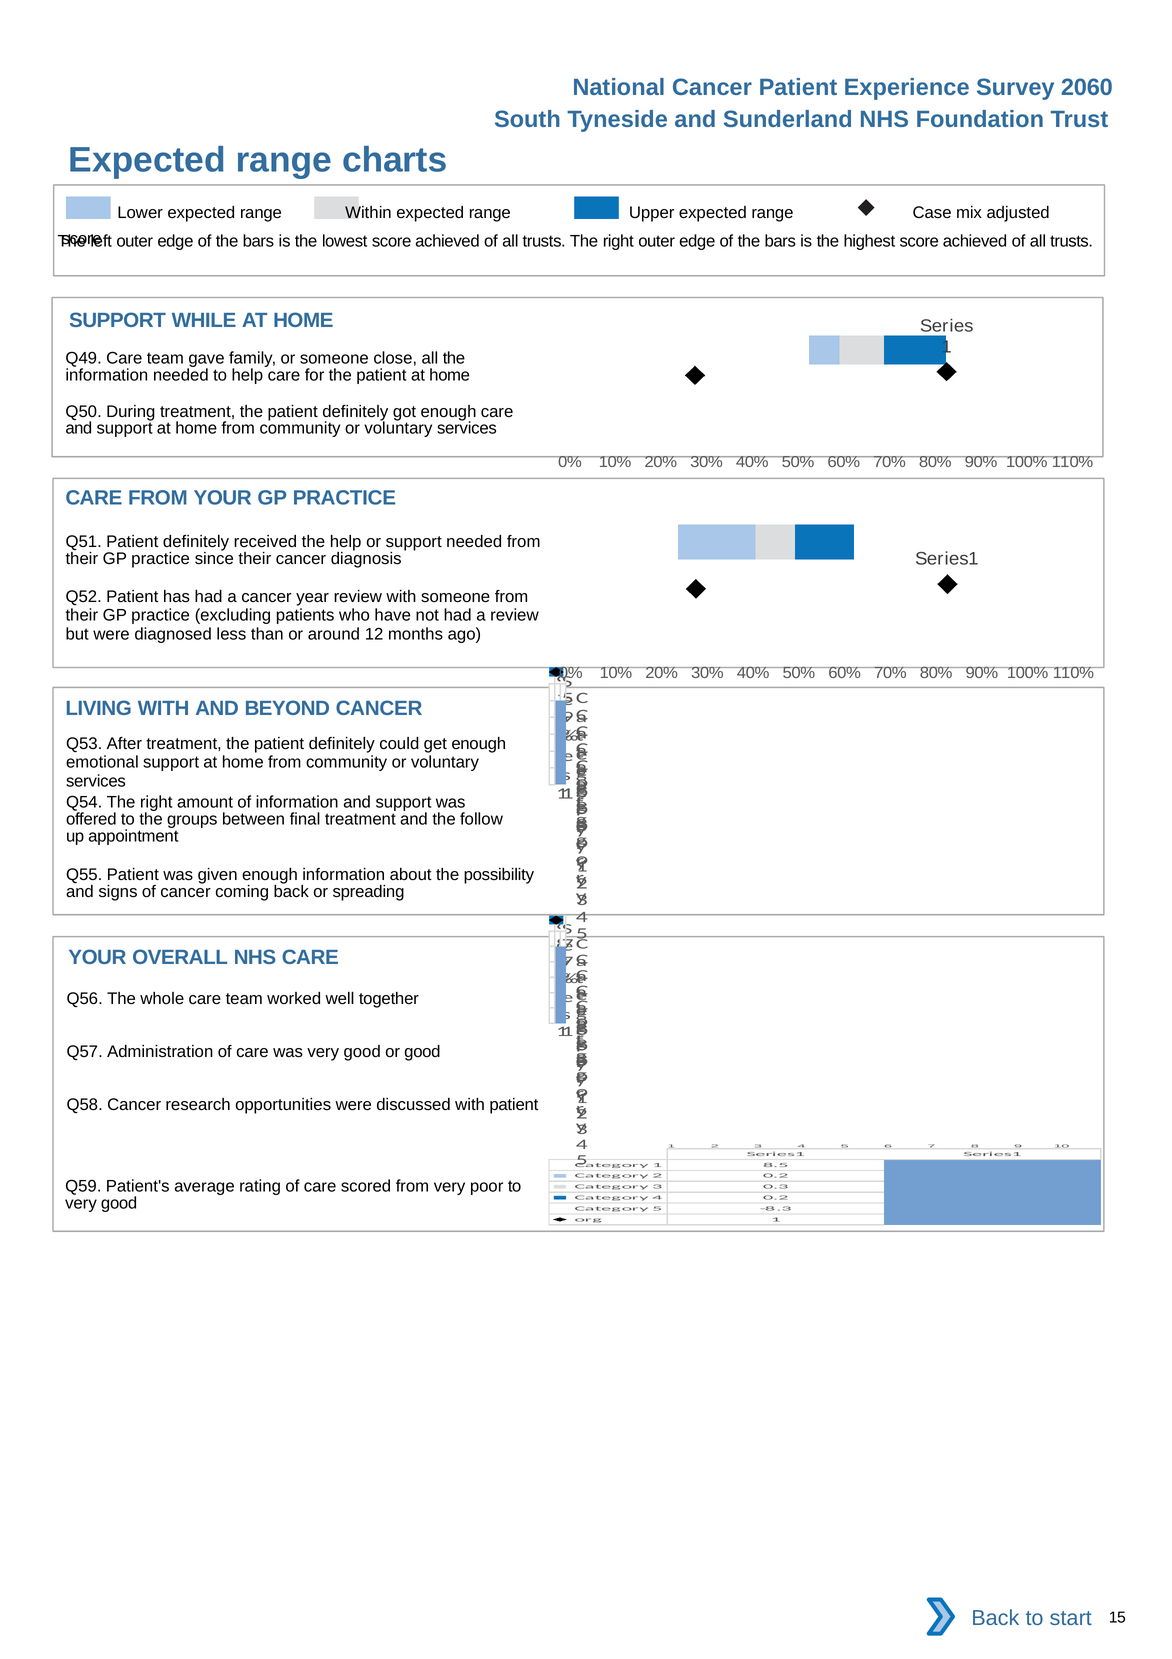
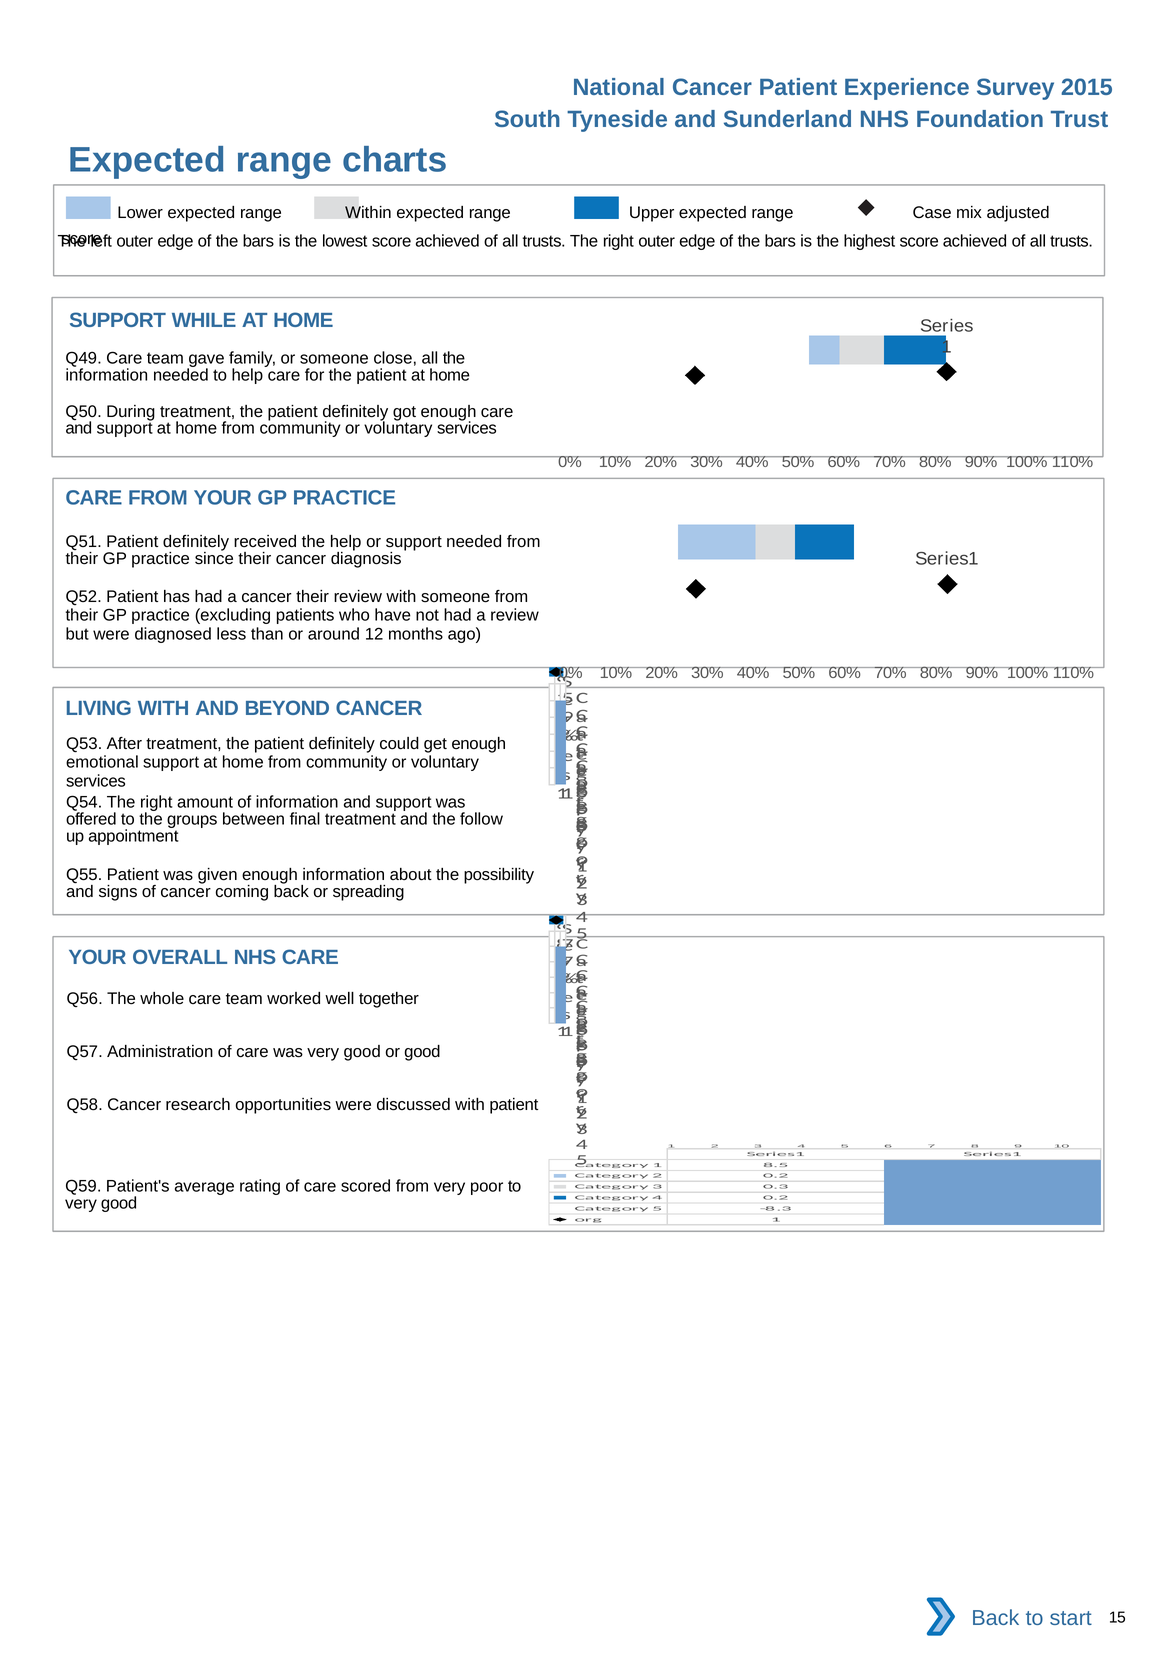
2060: 2060 -> 2015
cancer year: year -> their
